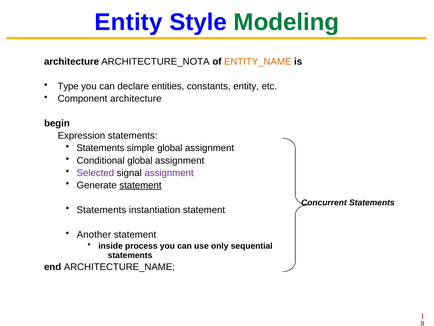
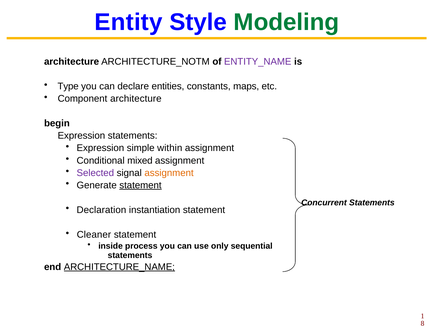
ARCHITECTURE_NOTA: ARCHITECTURE_NOTA -> ARCHITECTURE_NOTM
ENTITY_NAME colour: orange -> purple
constants entity: entity -> maps
Statements at (100, 148): Statements -> Expression
simple global: global -> within
Conditional global: global -> mixed
assignment at (169, 173) colour: purple -> orange
Statements at (101, 210): Statements -> Declaration
Another: Another -> Cleaner
ARCHITECTURE_NAME underline: none -> present
